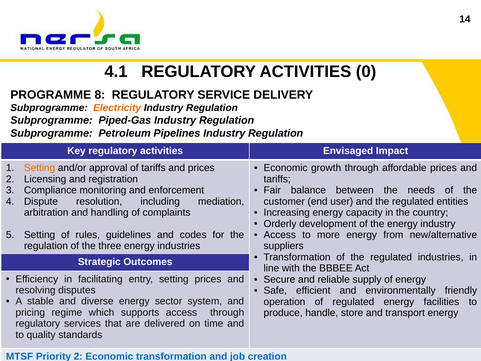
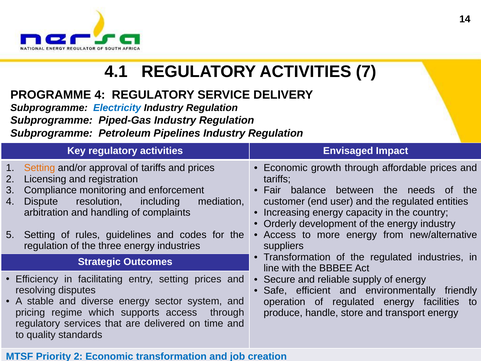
0: 0 -> 7
PROGRAMME 8: 8 -> 4
Electricity colour: orange -> blue
